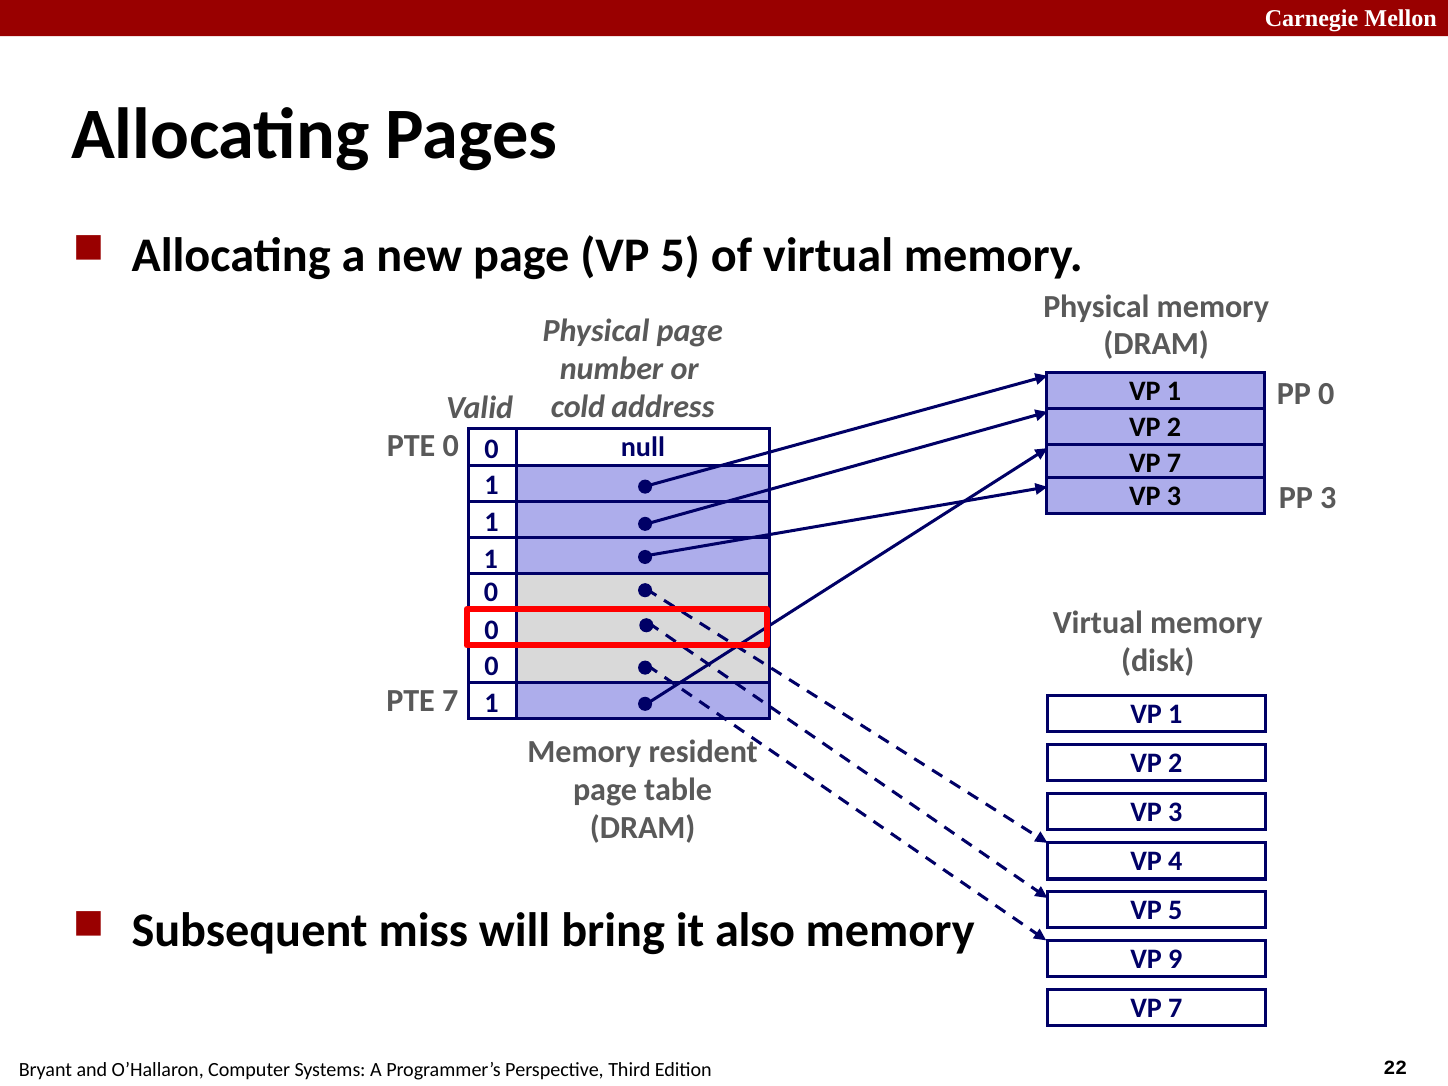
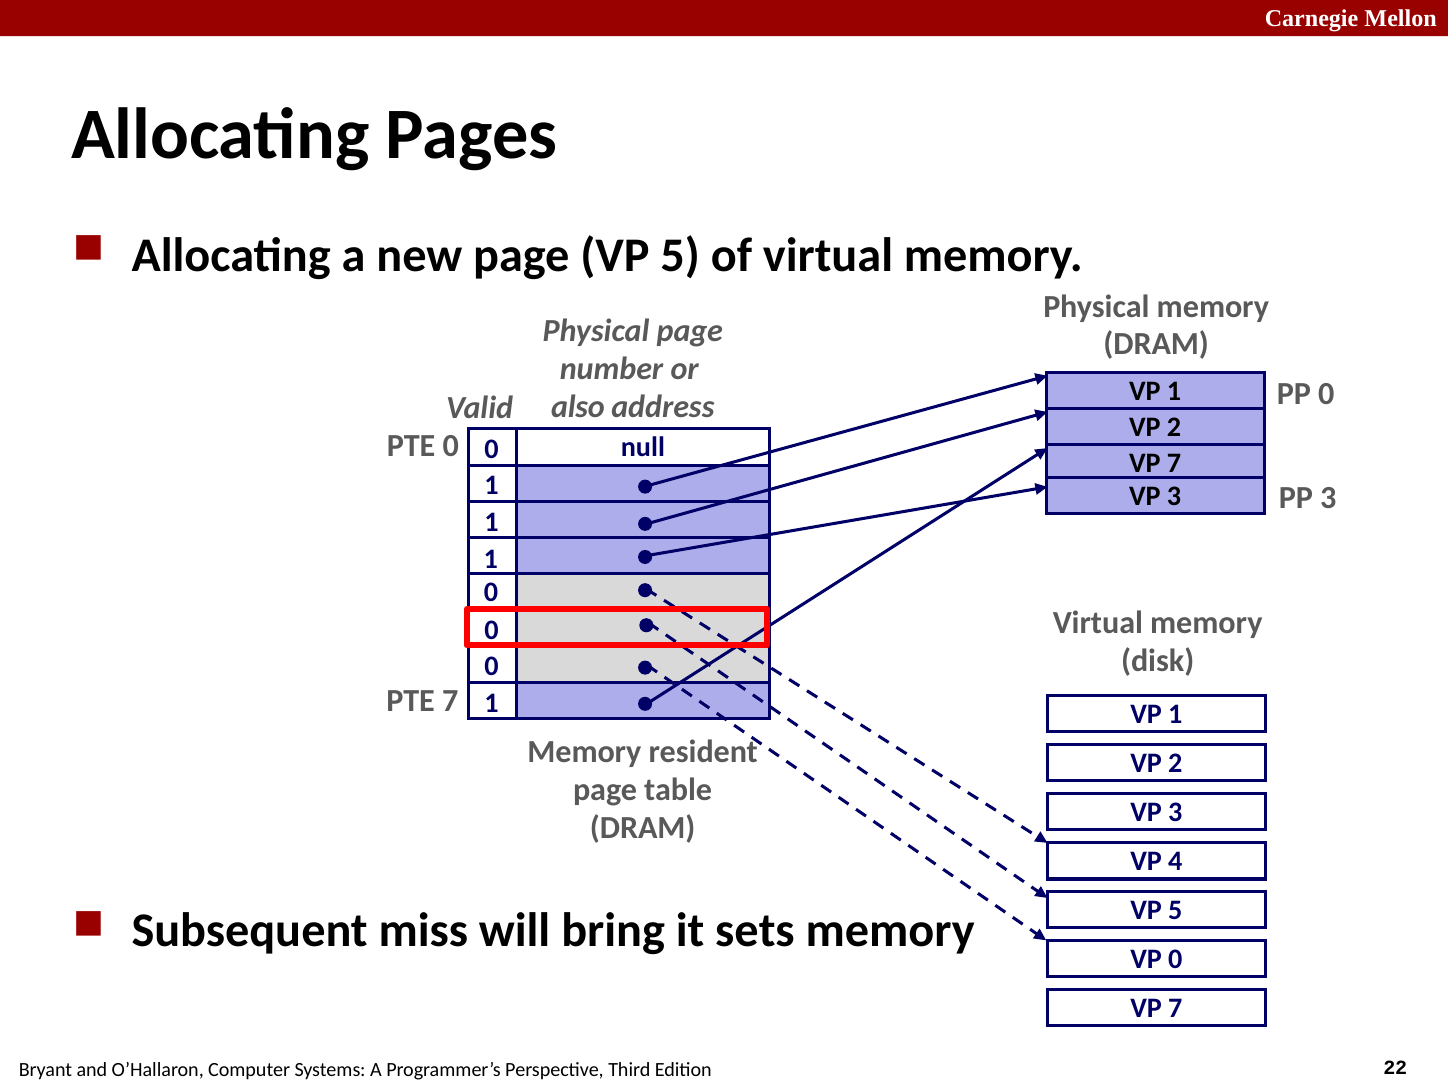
cold: cold -> also
also: also -> sets
VP 9: 9 -> 0
